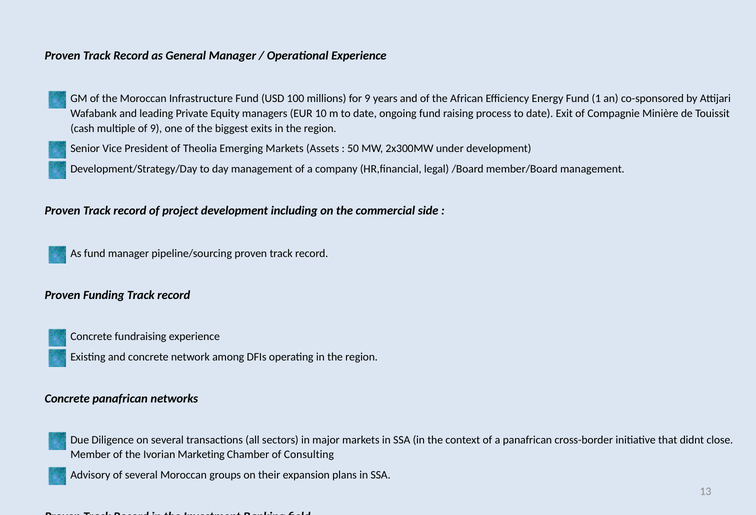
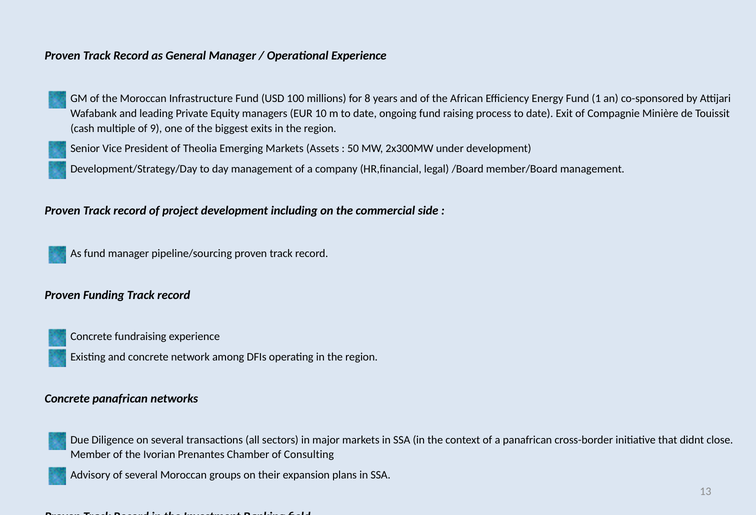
for 9: 9 -> 8
Marketing: Marketing -> Prenantes
